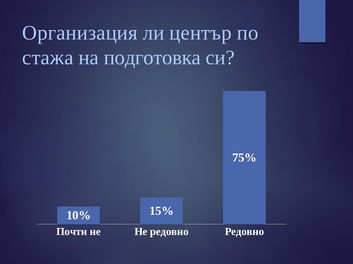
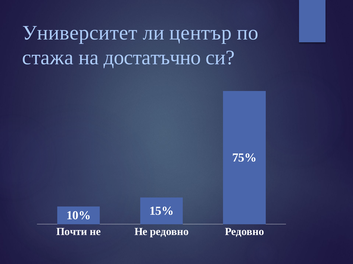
Организация: Организация -> Университет
подготовка: подготовка -> достатъчно
